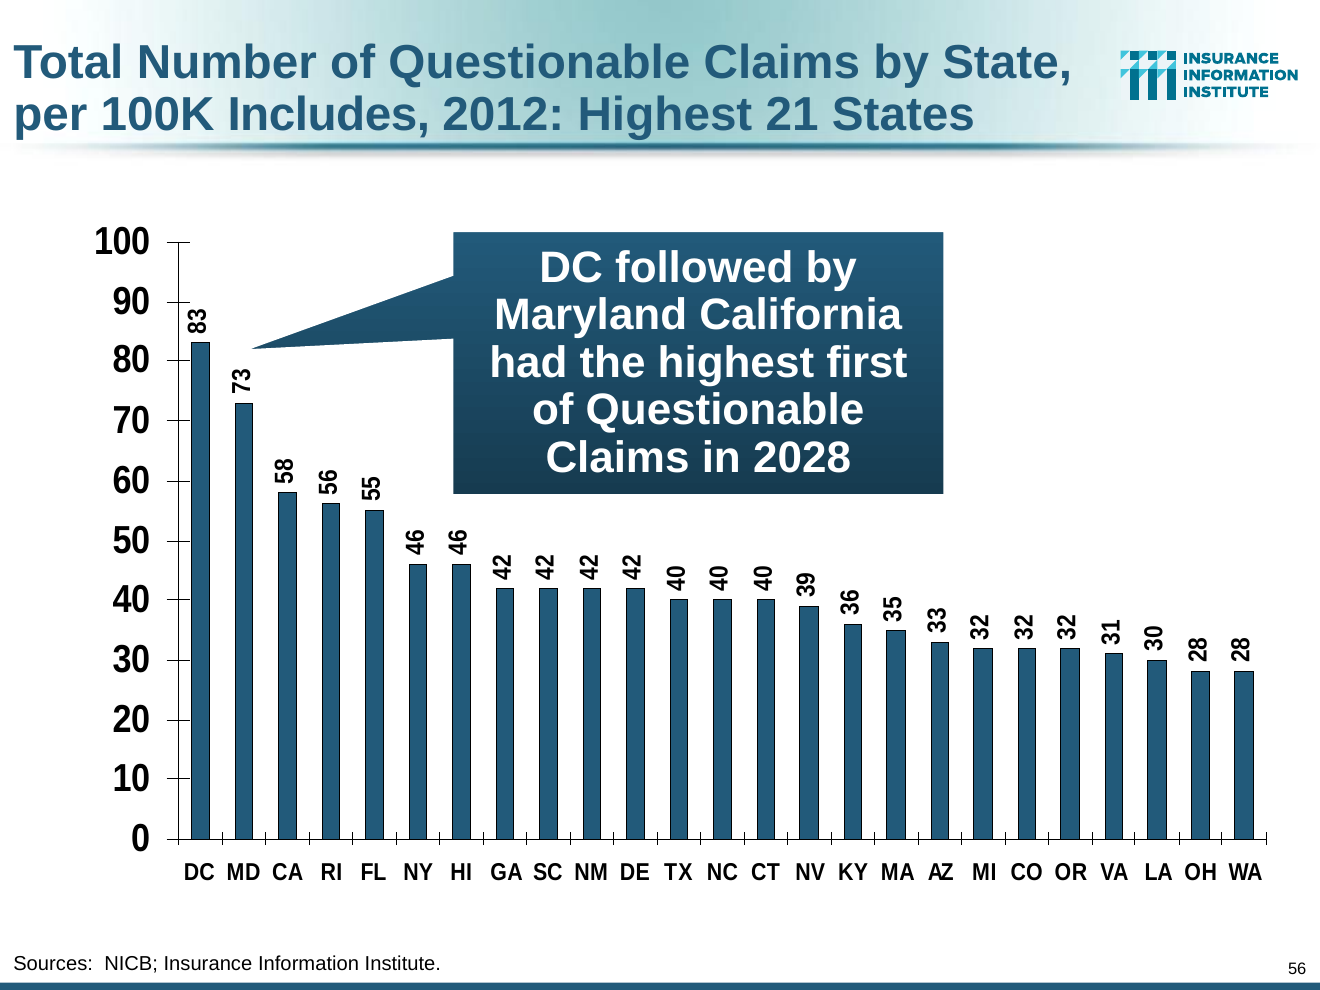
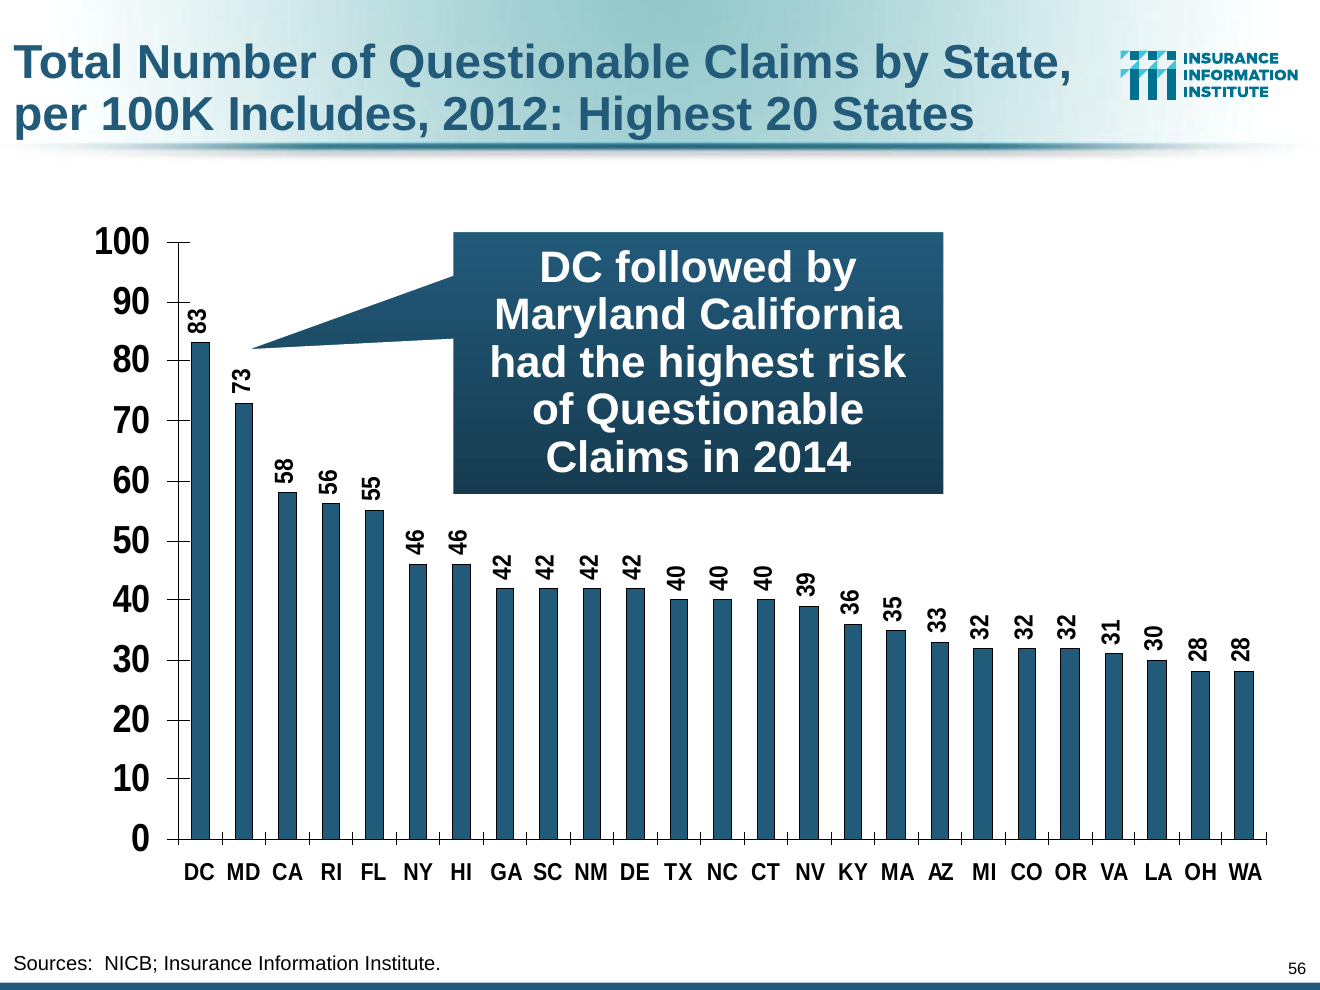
Highest 21: 21 -> 20
first: first -> risk
2028: 2028 -> 2014
